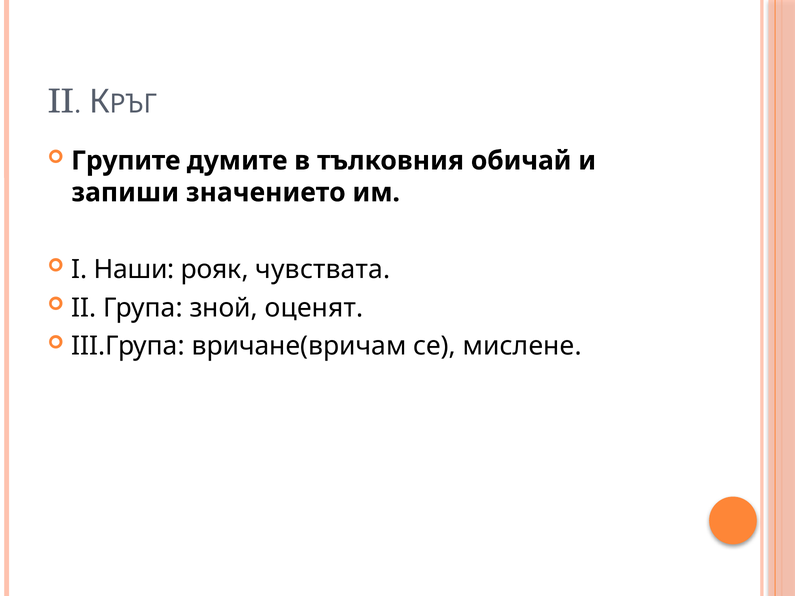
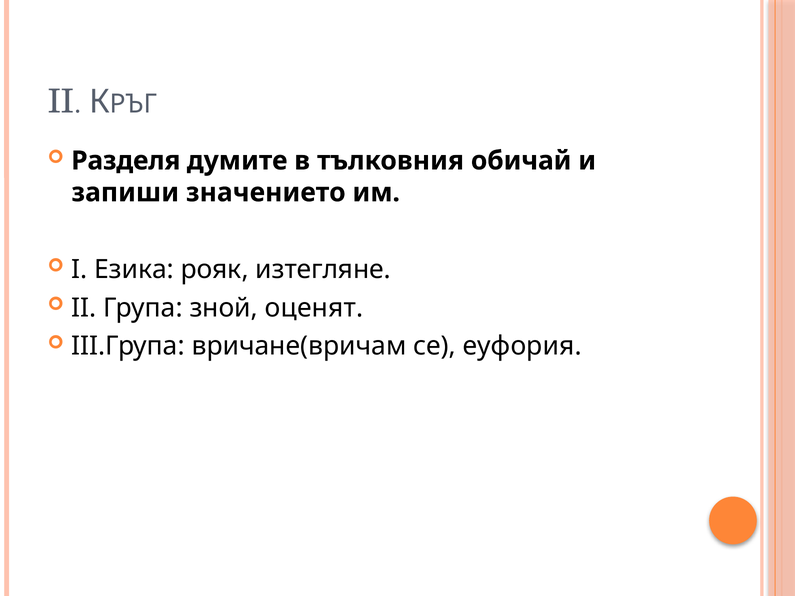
Групите: Групите -> Разделя
Наши: Наши -> Езика
чувствата: чувствата -> изтегляне
мислене: мислене -> еуфория
